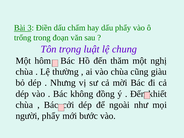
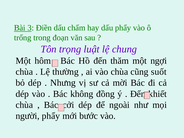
nghị: nghị -> ngợi
giàu: giàu -> suốt
